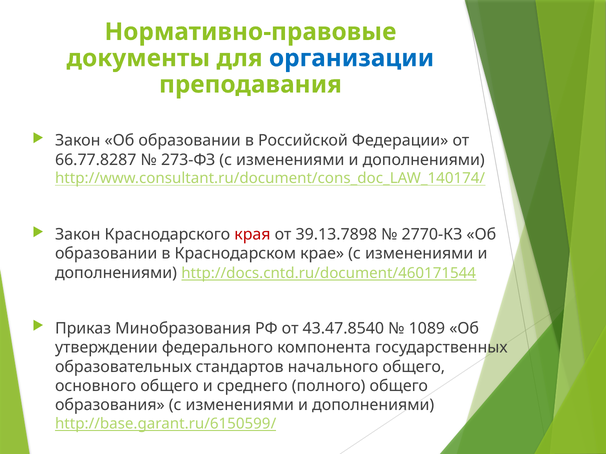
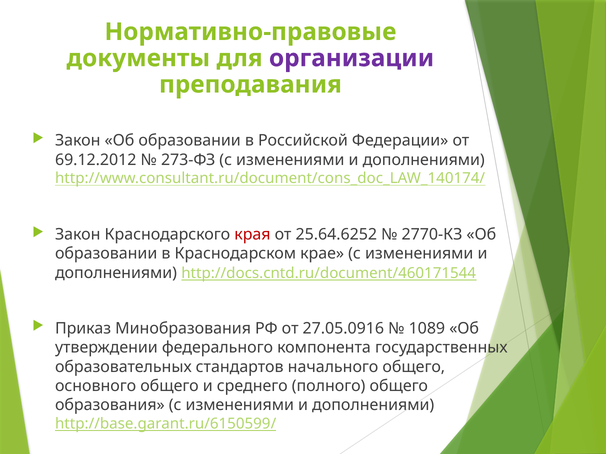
организации colour: blue -> purple
66.77.8287: 66.77.8287 -> 69.12.2012
39.13.7898: 39.13.7898 -> 25.64.6252
43.47.8540: 43.47.8540 -> 27.05.0916
